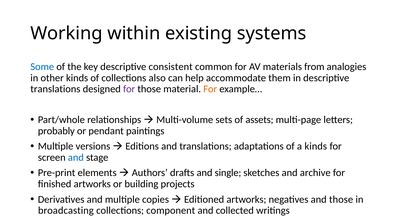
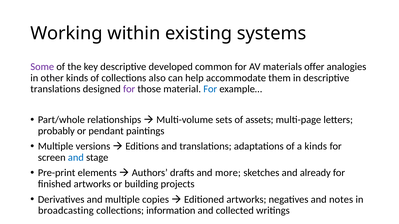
Some colour: blue -> purple
consistent: consistent -> developed
from: from -> offer
For at (210, 89) colour: orange -> blue
single: single -> more
archive: archive -> already
and those: those -> notes
component: component -> information
